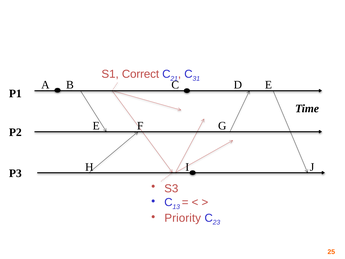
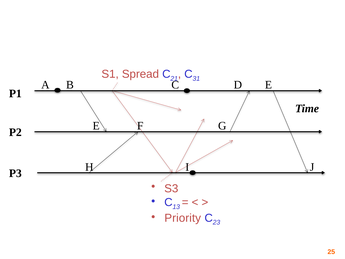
Correct: Correct -> Spread
